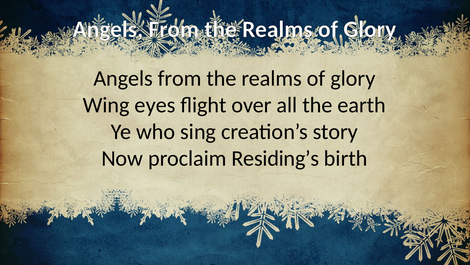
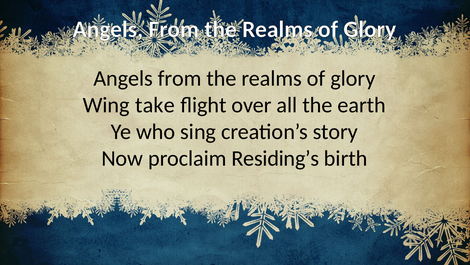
eyes: eyes -> take
